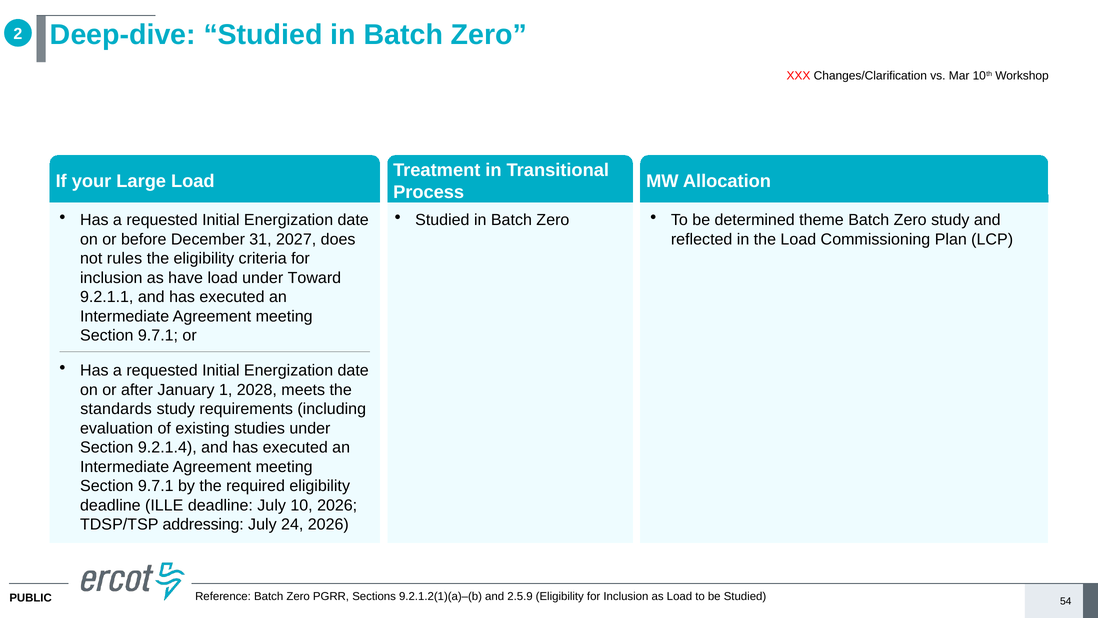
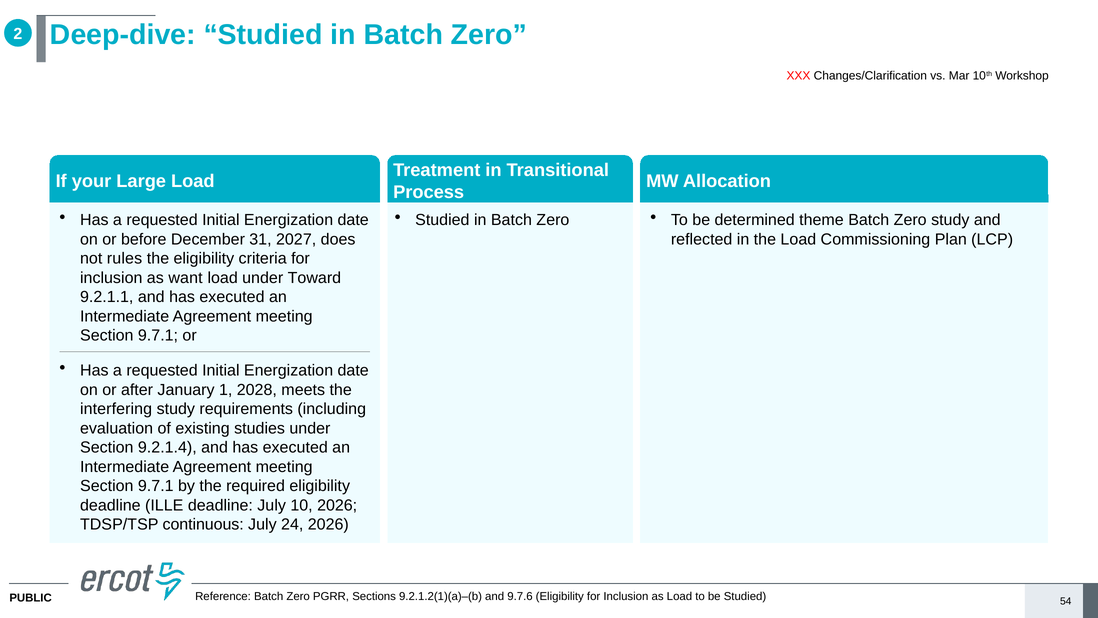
have: have -> want
standards: standards -> interfering
addressing: addressing -> continuous
2.5.9: 2.5.9 -> 9.7.6
